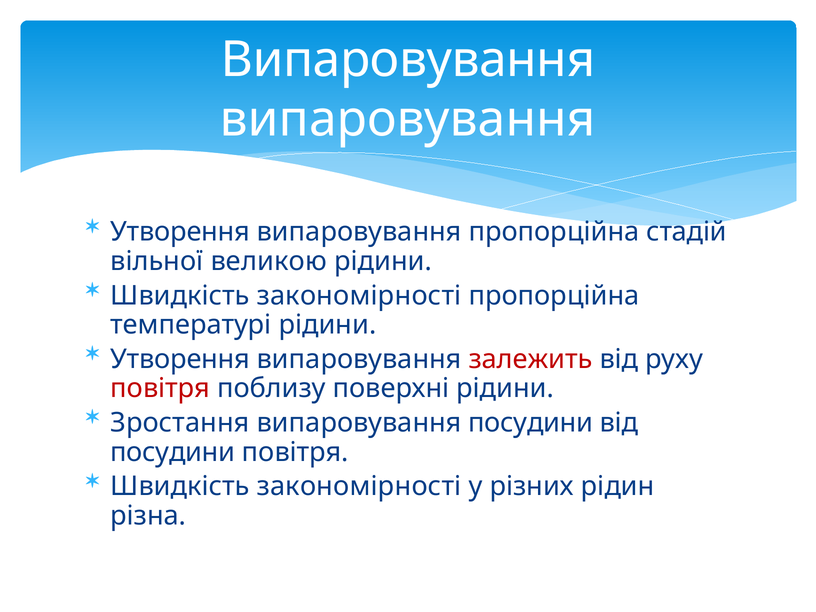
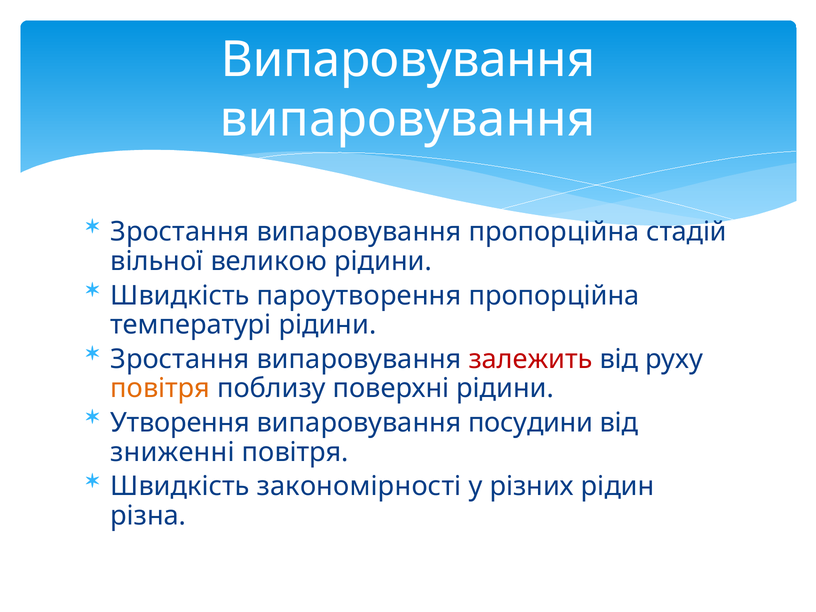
Утворення at (180, 232): Утворення -> Зростання
закономірності at (359, 296): закономірності -> пароутворення
Утворення at (180, 359): Утворення -> Зростання
повітря at (160, 389) colour: red -> orange
Зростання: Зростання -> Утворення
посудини at (173, 452): посудини -> зниженні
